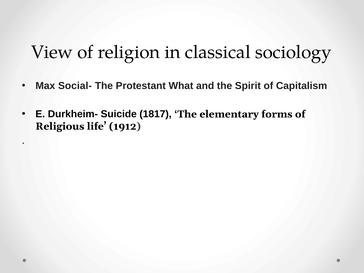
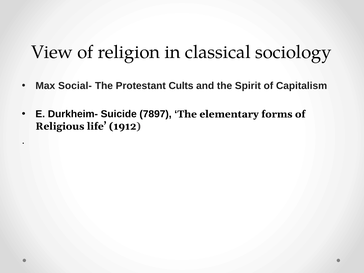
What: What -> Cults
1817: 1817 -> 7897
